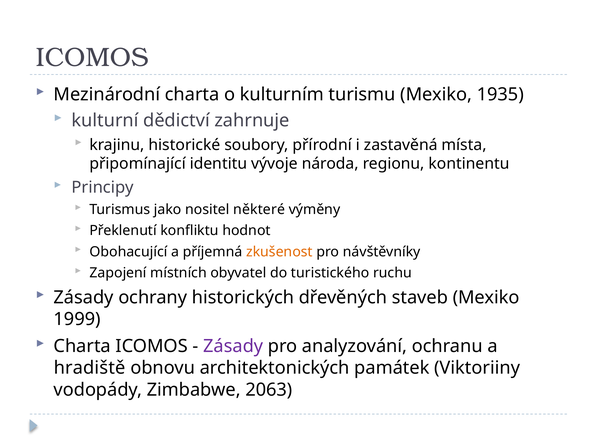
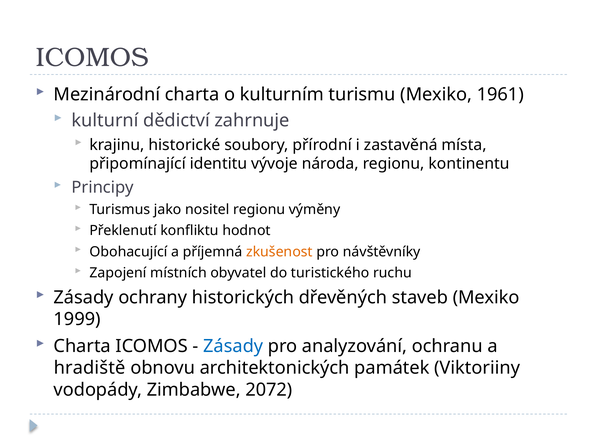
1935: 1935 -> 1961
nositel některé: některé -> regionu
Zásady at (233, 347) colour: purple -> blue
2063: 2063 -> 2072
